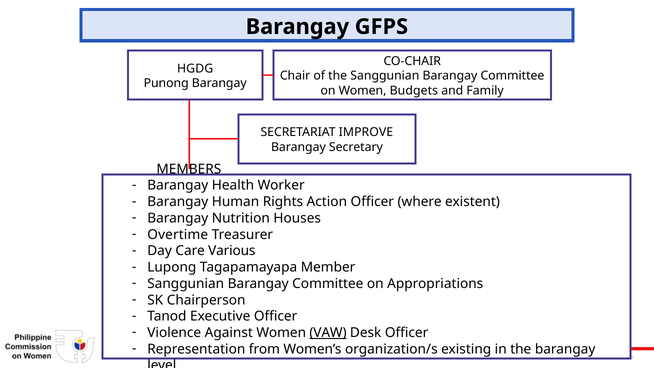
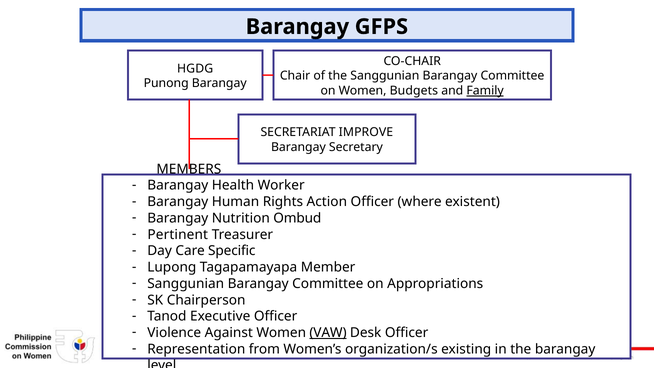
Family underline: none -> present
Houses: Houses -> Ombud
Overtime: Overtime -> Pertinent
Various: Various -> Specific
